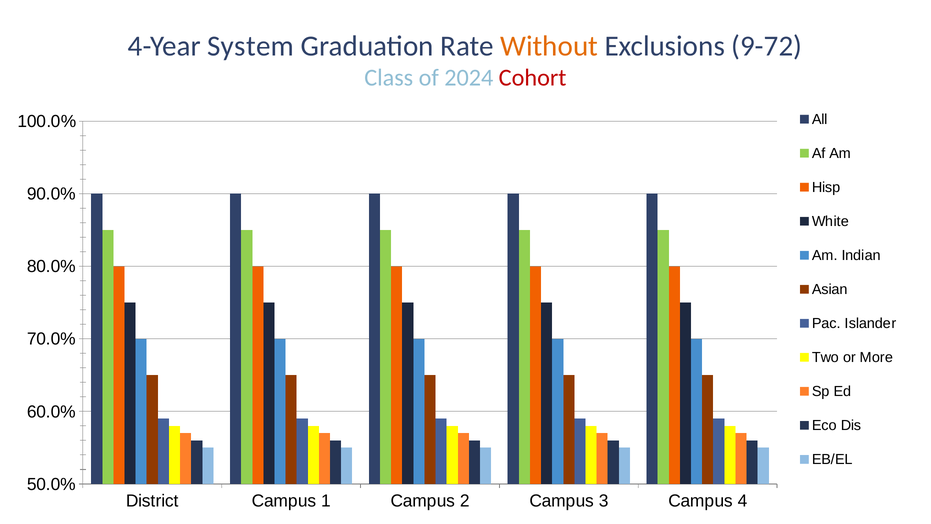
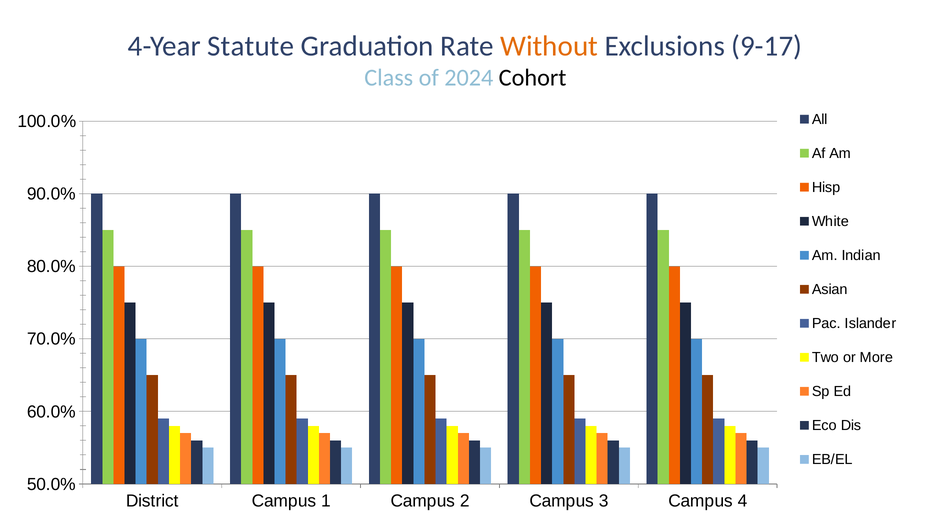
System: System -> Statute
9-72: 9-72 -> 9-17
Cohort colour: red -> black
